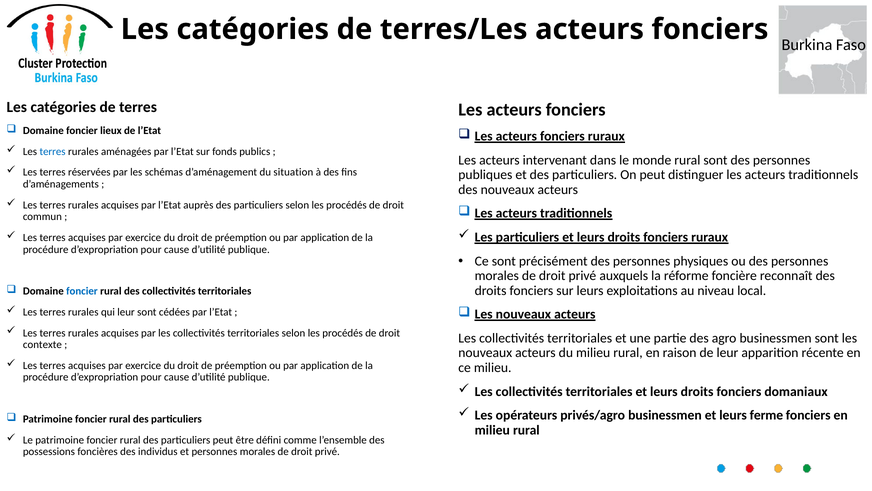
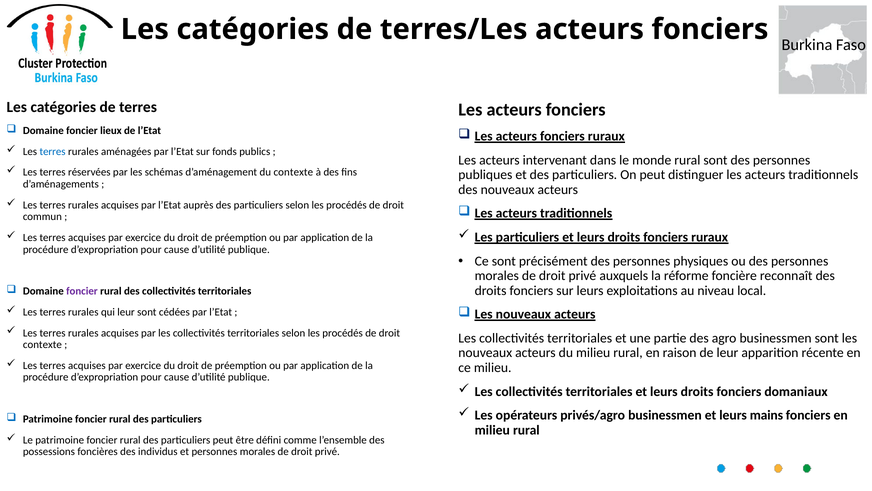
du situation: situation -> contexte
foncier at (82, 291) colour: blue -> purple
ferme: ferme -> mains
